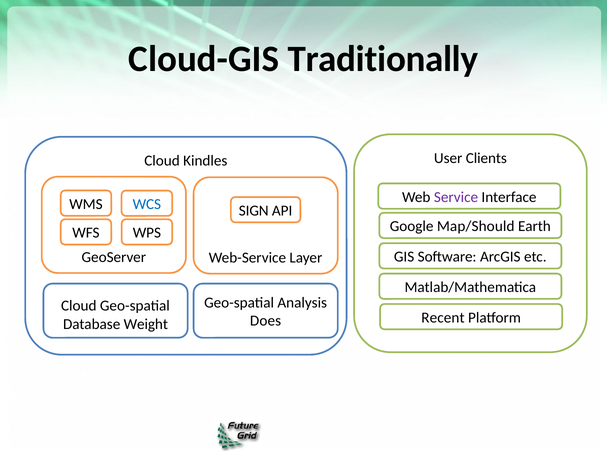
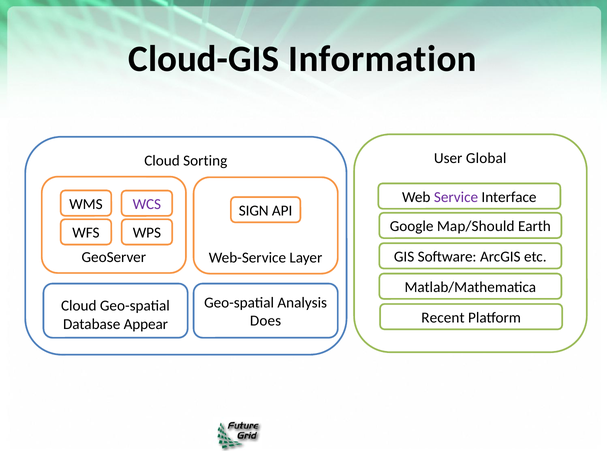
Traditionally: Traditionally -> Information
Clients: Clients -> Global
Kindles: Kindles -> Sorting
WCS colour: blue -> purple
Weight: Weight -> Appear
